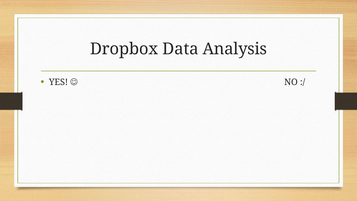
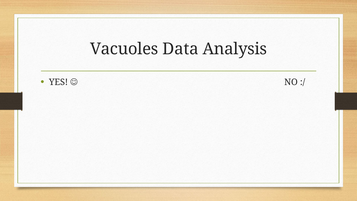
Dropbox: Dropbox -> Vacuoles
